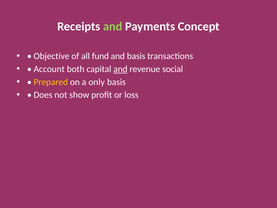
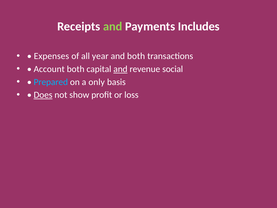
Concept: Concept -> Includes
Objective: Objective -> Expenses
fund: fund -> year
and basis: basis -> both
Prepared colour: yellow -> light blue
Does underline: none -> present
